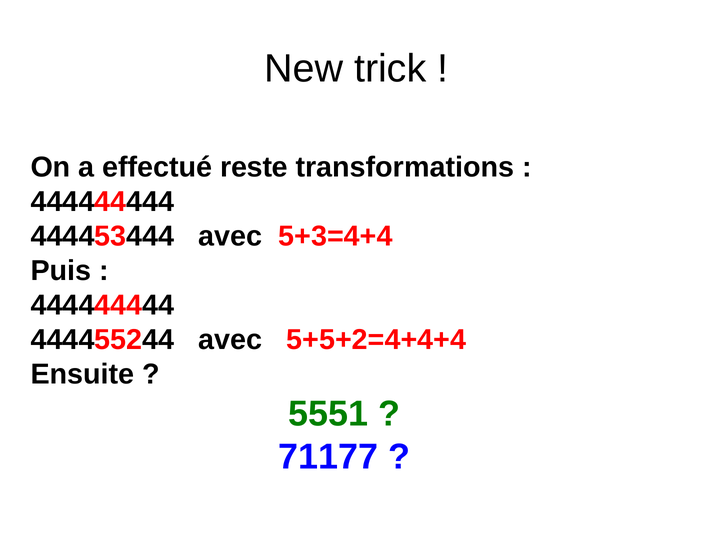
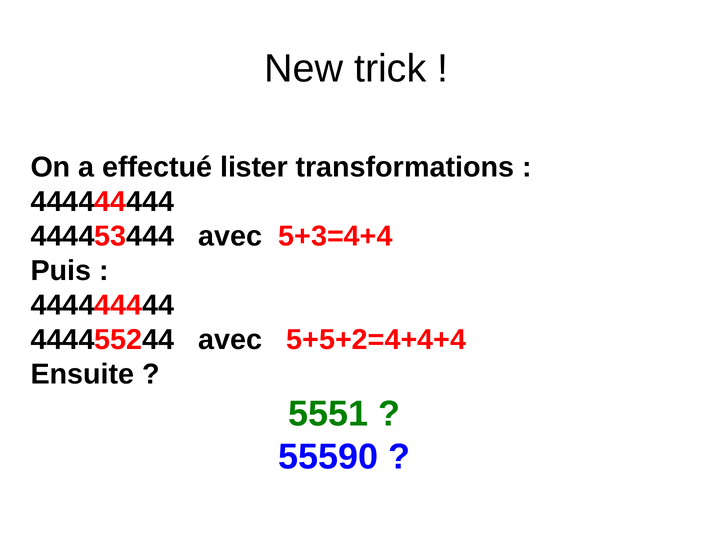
reste: reste -> lister
71177: 71177 -> 55590
